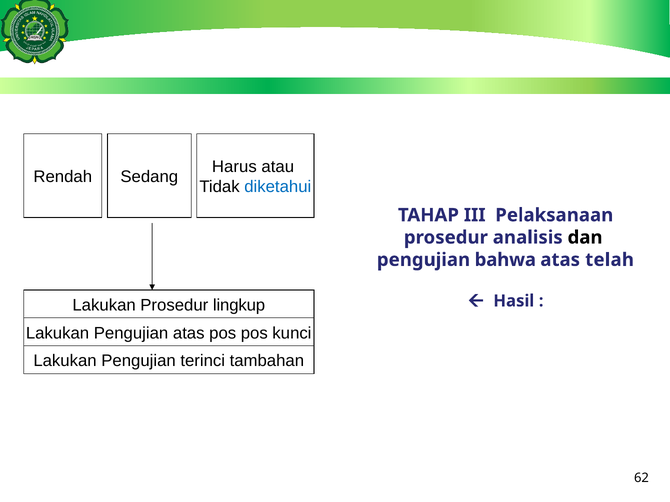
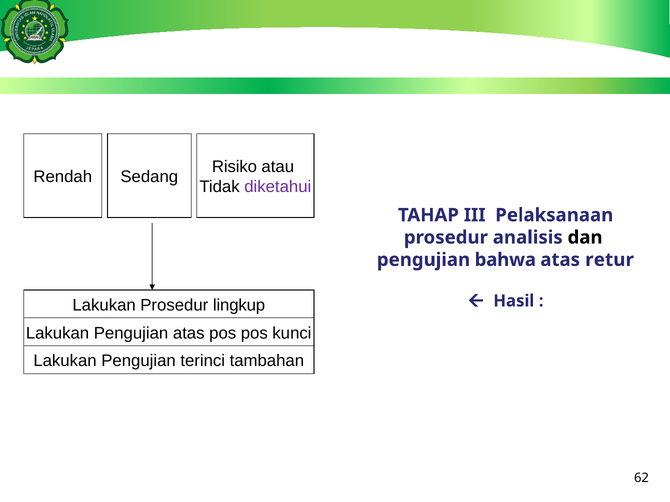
Harus: Harus -> Risiko
diketahui colour: blue -> purple
telah: telah -> retur
